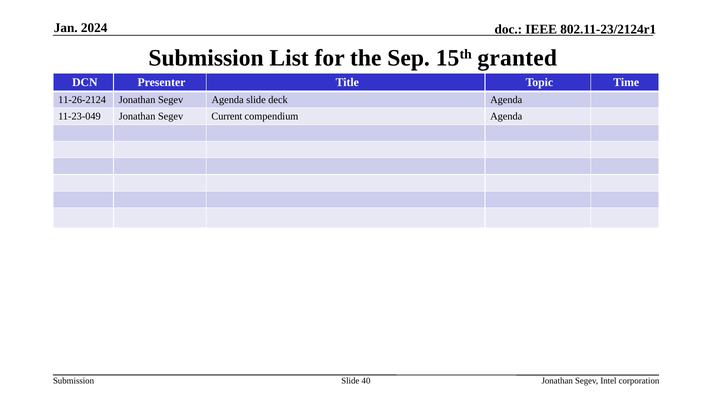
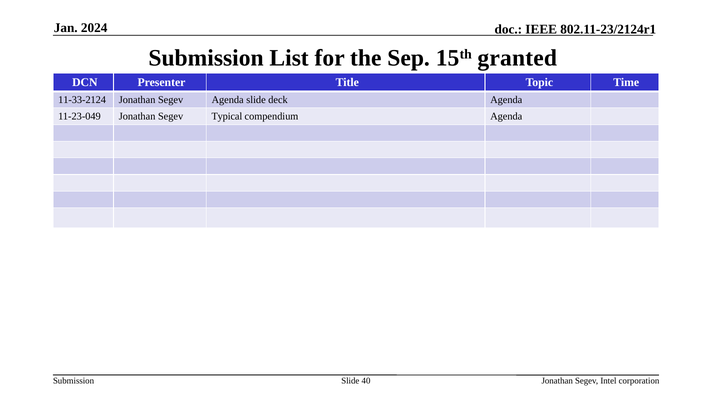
11-26-2124: 11-26-2124 -> 11-33-2124
Current: Current -> Typical
